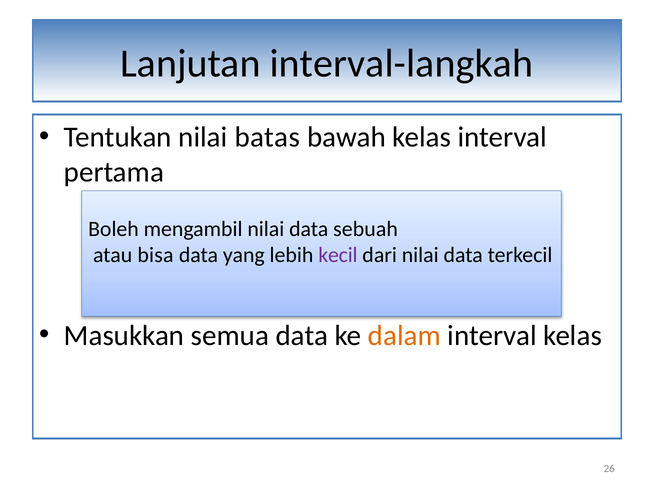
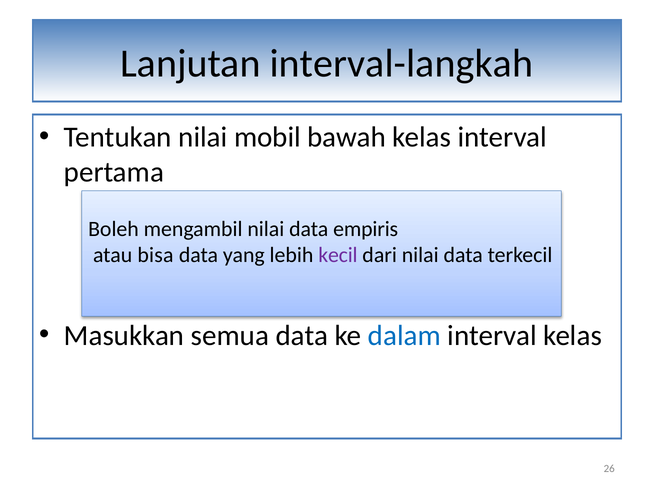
batas: batas -> mobil
sebuah: sebuah -> empiris
dalam colour: orange -> blue
